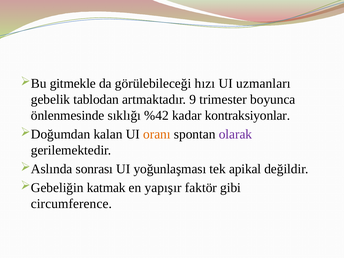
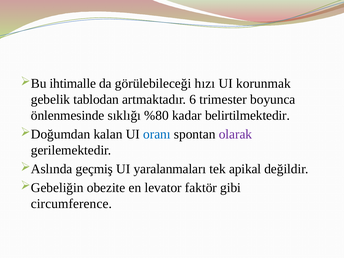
gitmekle: gitmekle -> ihtimalle
uzmanları: uzmanları -> korunmak
9: 9 -> 6
%42: %42 -> %80
kontraksiyonlar: kontraksiyonlar -> belirtilmektedir
oranı colour: orange -> blue
sonrası: sonrası -> geçmiş
yoğunlaşması: yoğunlaşması -> yaralanmaları
katmak: katmak -> obezite
yapışır: yapışır -> levator
